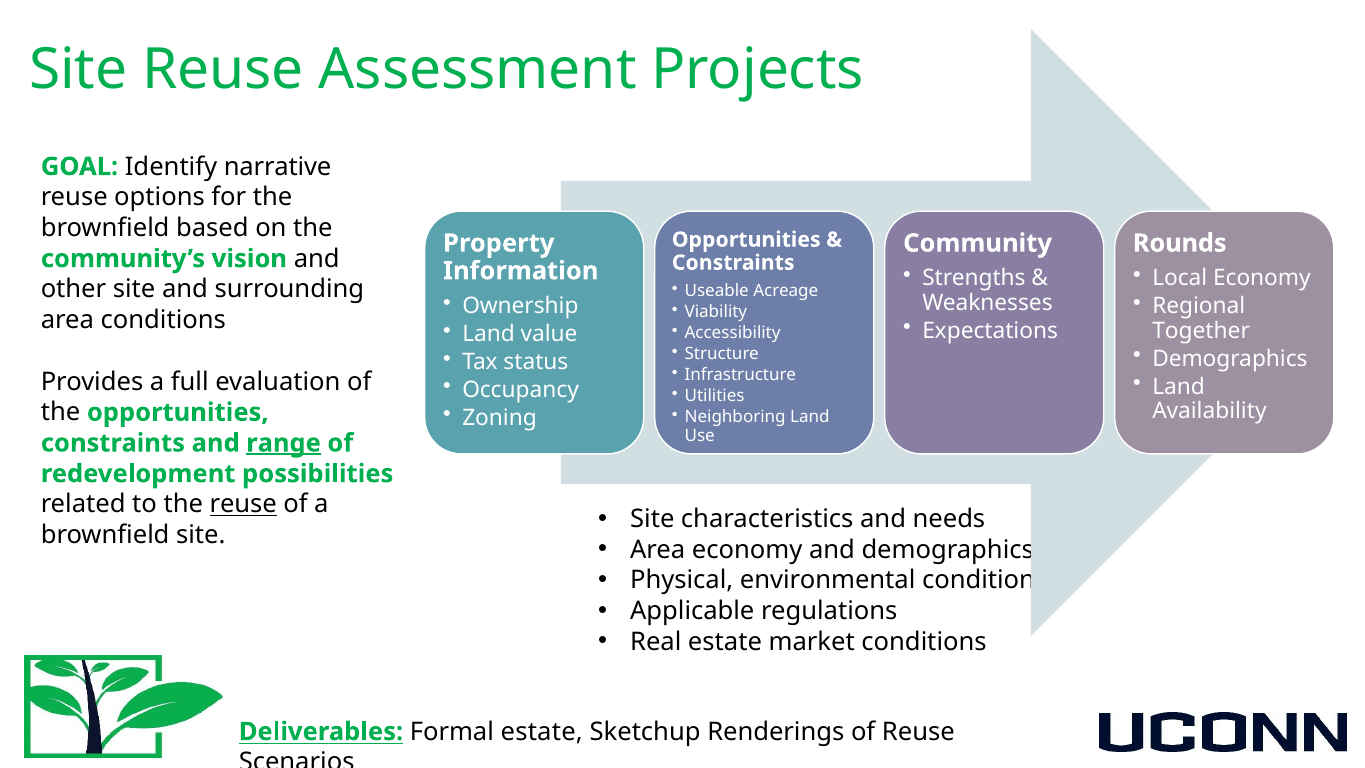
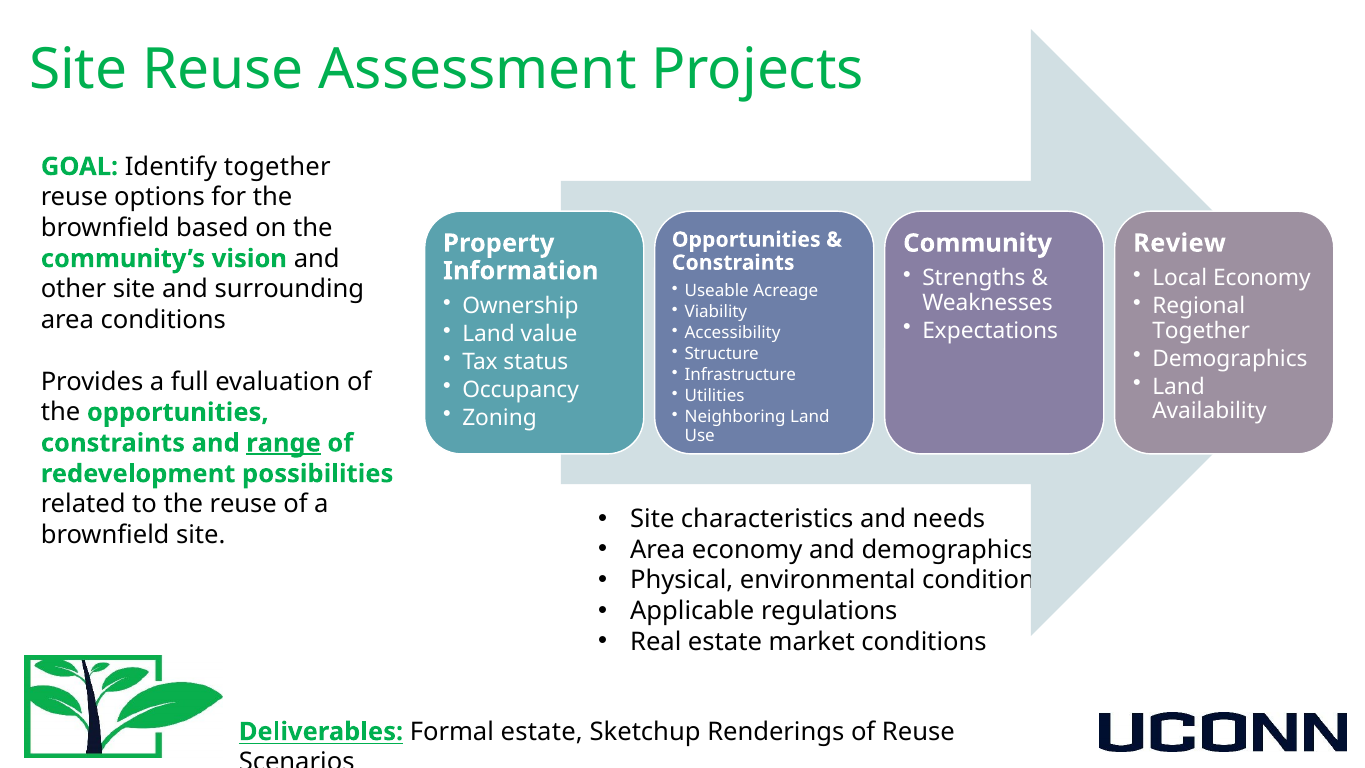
Identify narrative: narrative -> together
Rounds: Rounds -> Review
reuse at (243, 504) underline: present -> none
